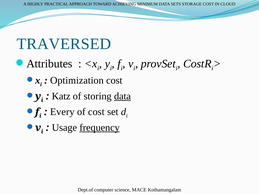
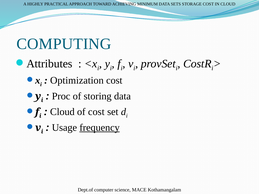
TRAVERSED: TRAVERSED -> COMPUTING
Katz: Katz -> Proc
data at (122, 96) underline: present -> none
Every at (62, 112): Every -> Cloud
